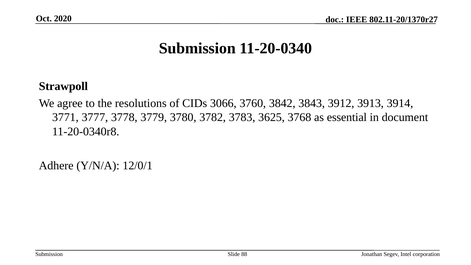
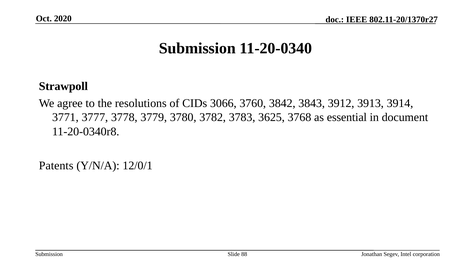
Adhere: Adhere -> Patents
